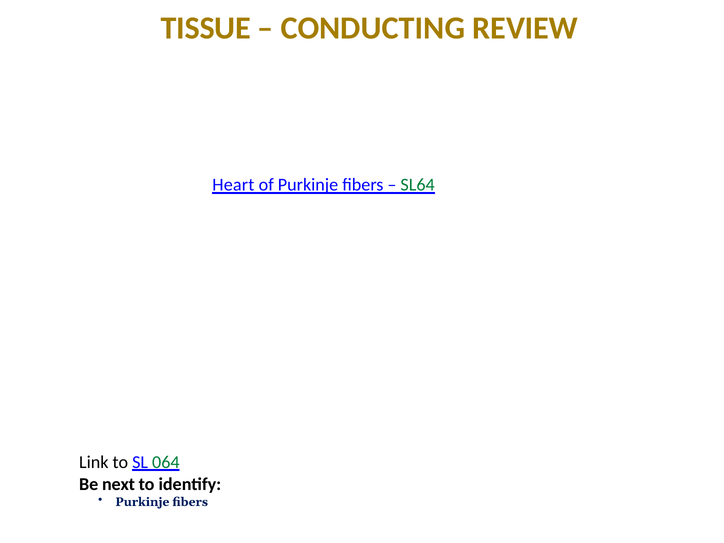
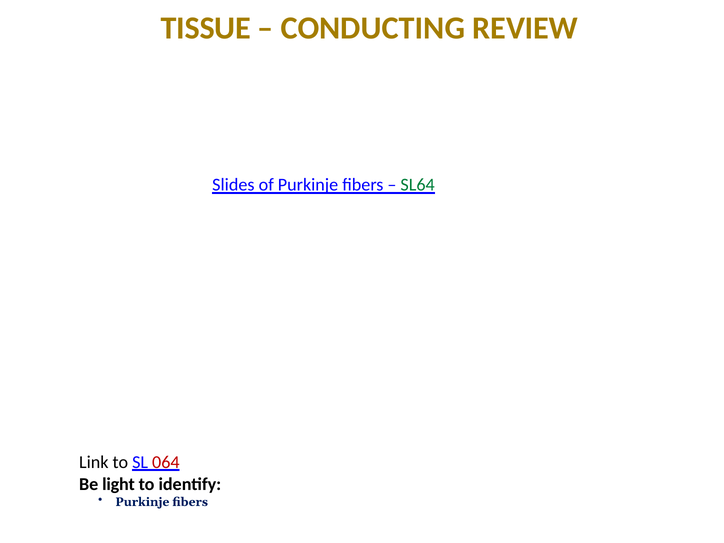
Heart: Heart -> Slides
064 colour: green -> red
next: next -> light
